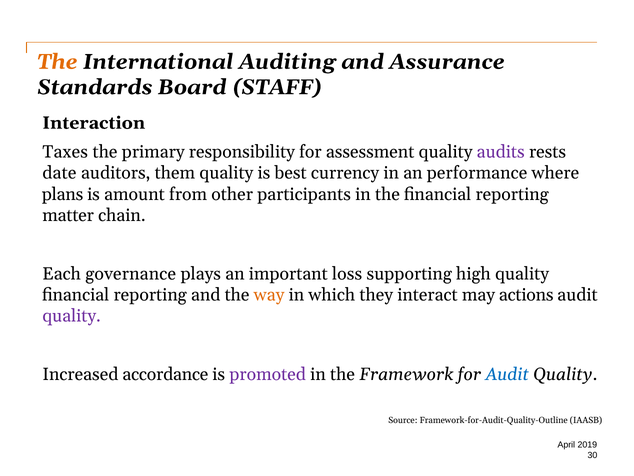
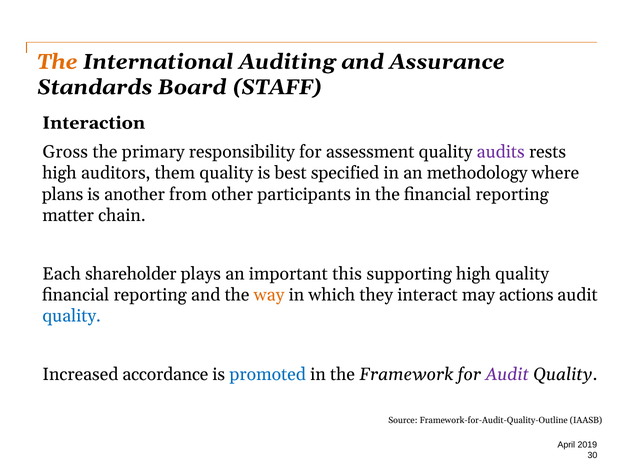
Taxes: Taxes -> Gross
date at (59, 173): date -> high
currency: currency -> specified
performance: performance -> methodology
amount: amount -> another
governance: governance -> shareholder
loss: loss -> this
quality at (72, 316) colour: purple -> blue
promoted colour: purple -> blue
Audit at (507, 374) colour: blue -> purple
